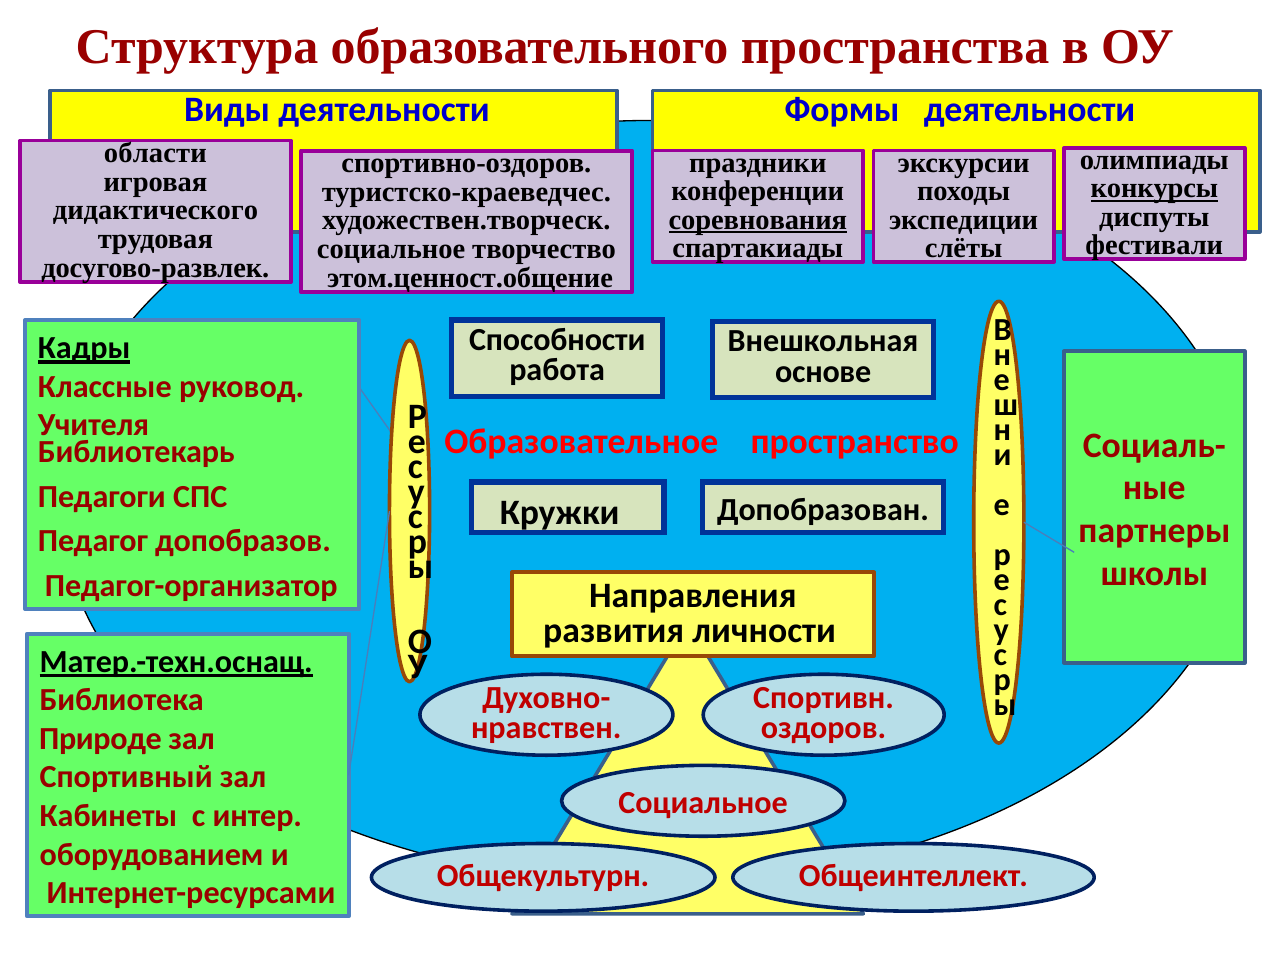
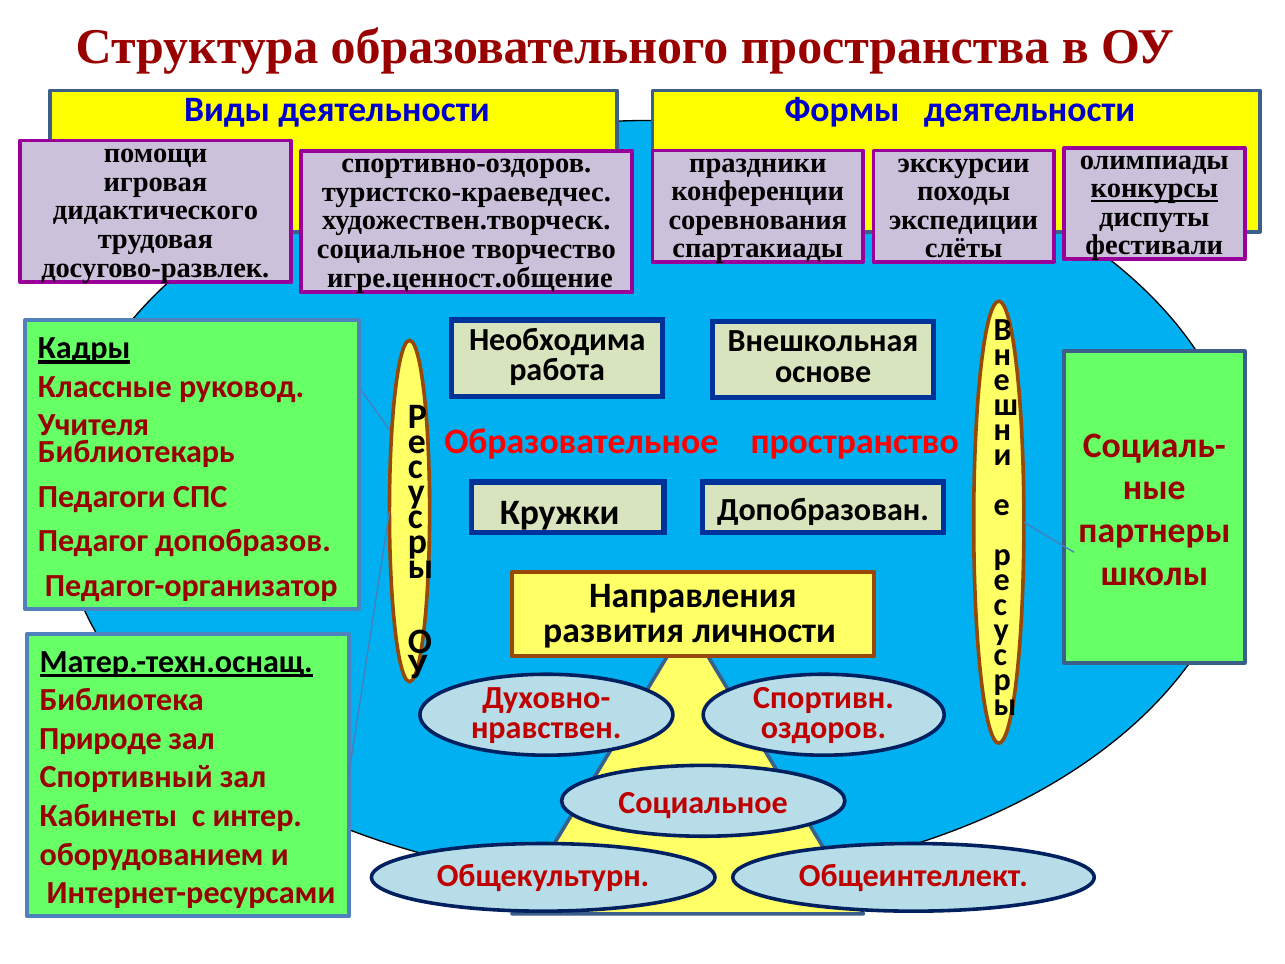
области: области -> помощи
соревнования underline: present -> none
этом.ценност.общение: этом.ценност.общение -> игре.ценност.общение
Способности: Способности -> Необходима
